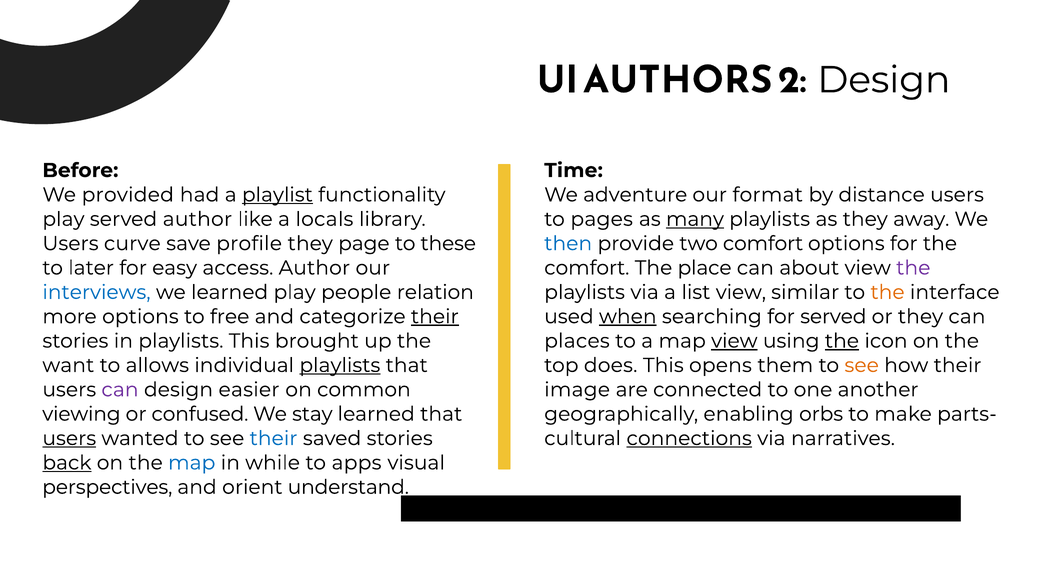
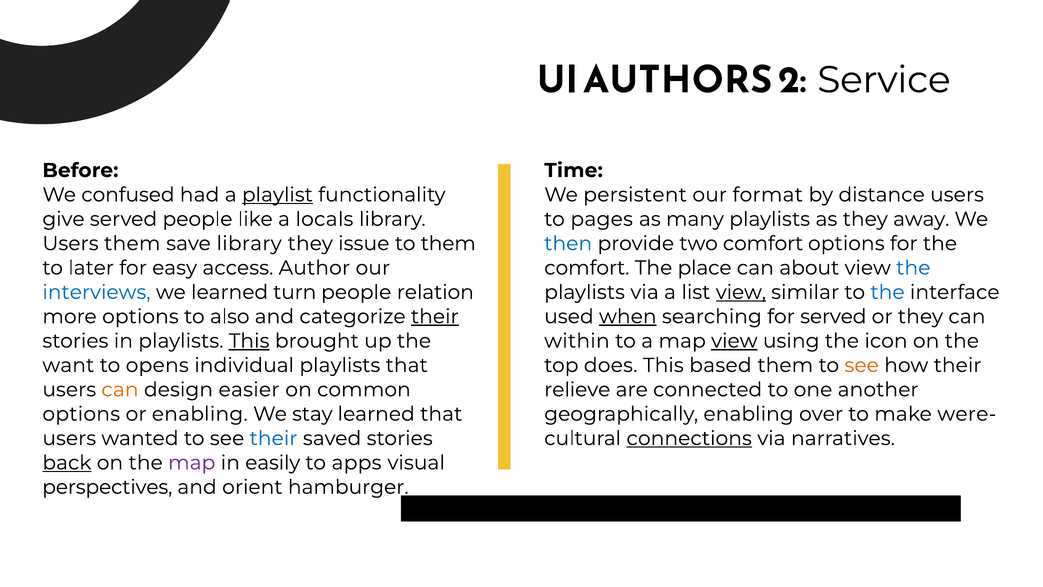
2 Design: Design -> Service
provided: provided -> confused
adventure: adventure -> persistent
play at (63, 219): play -> give
served author: author -> people
many underline: present -> none
Users curve: curve -> them
save profile: profile -> library
page: page -> issue
to these: these -> them
the at (913, 268) colour: purple -> blue
learned play: play -> turn
view at (741, 292) underline: none -> present
the at (888, 292) colour: orange -> blue
free: free -> also
This at (249, 341) underline: none -> present
places: places -> within
the at (842, 341) underline: present -> none
allows: allows -> opens
playlists at (340, 365) underline: present -> none
opens: opens -> based
can at (120, 389) colour: purple -> orange
image: image -> relieve
viewing at (81, 414): viewing -> options
or confused: confused -> enabling
orbs: orbs -> over
parts-: parts- -> were-
users at (69, 438) underline: present -> none
map at (192, 463) colour: blue -> purple
while: while -> easily
understand: understand -> hamburger
